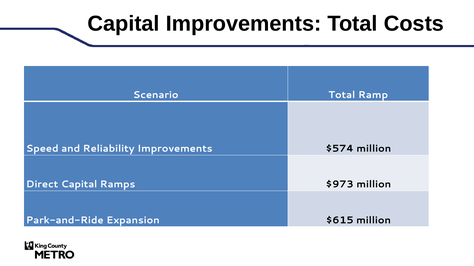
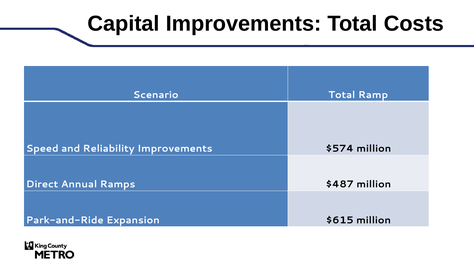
Direct Capital: Capital -> Annual
$973: $973 -> $487
